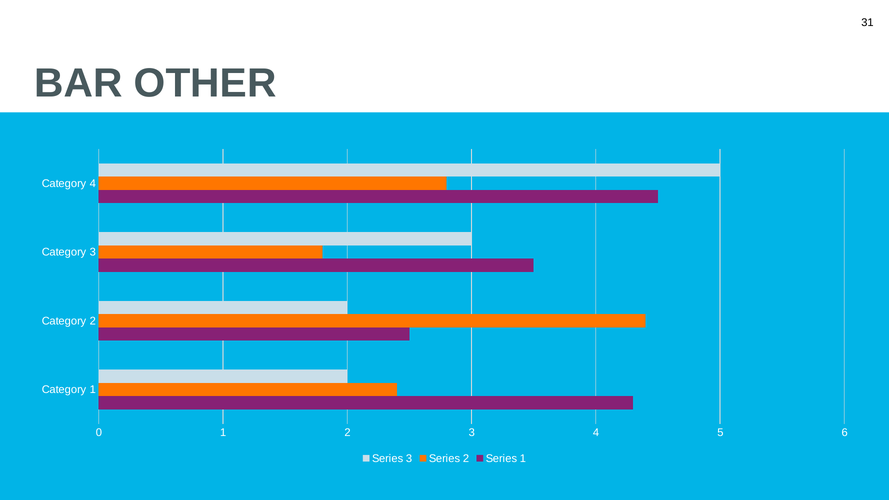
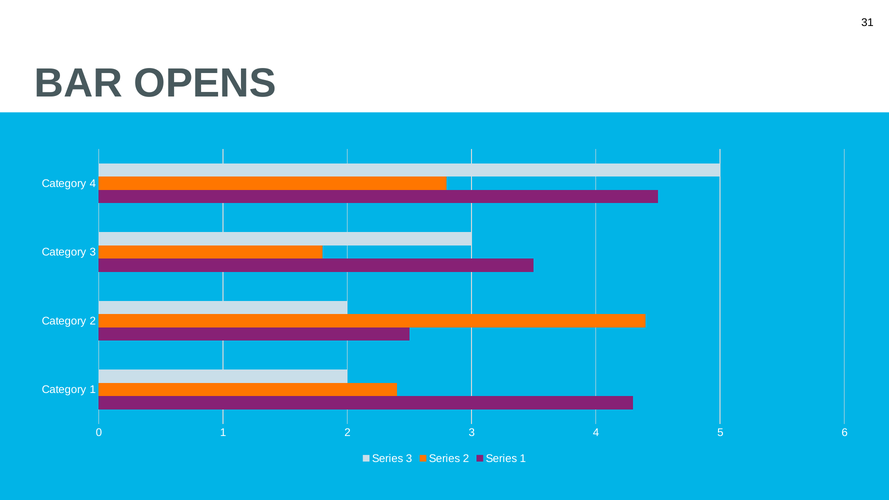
OTHER: OTHER -> OPENS
